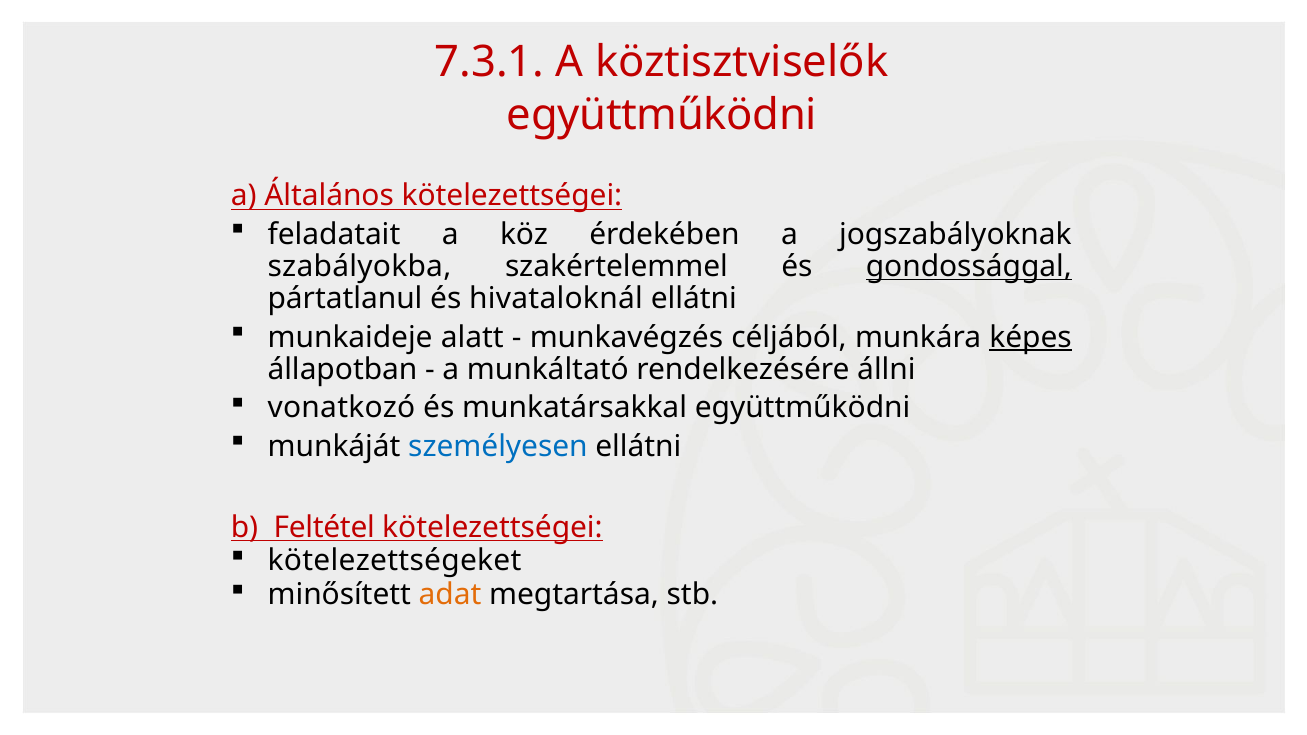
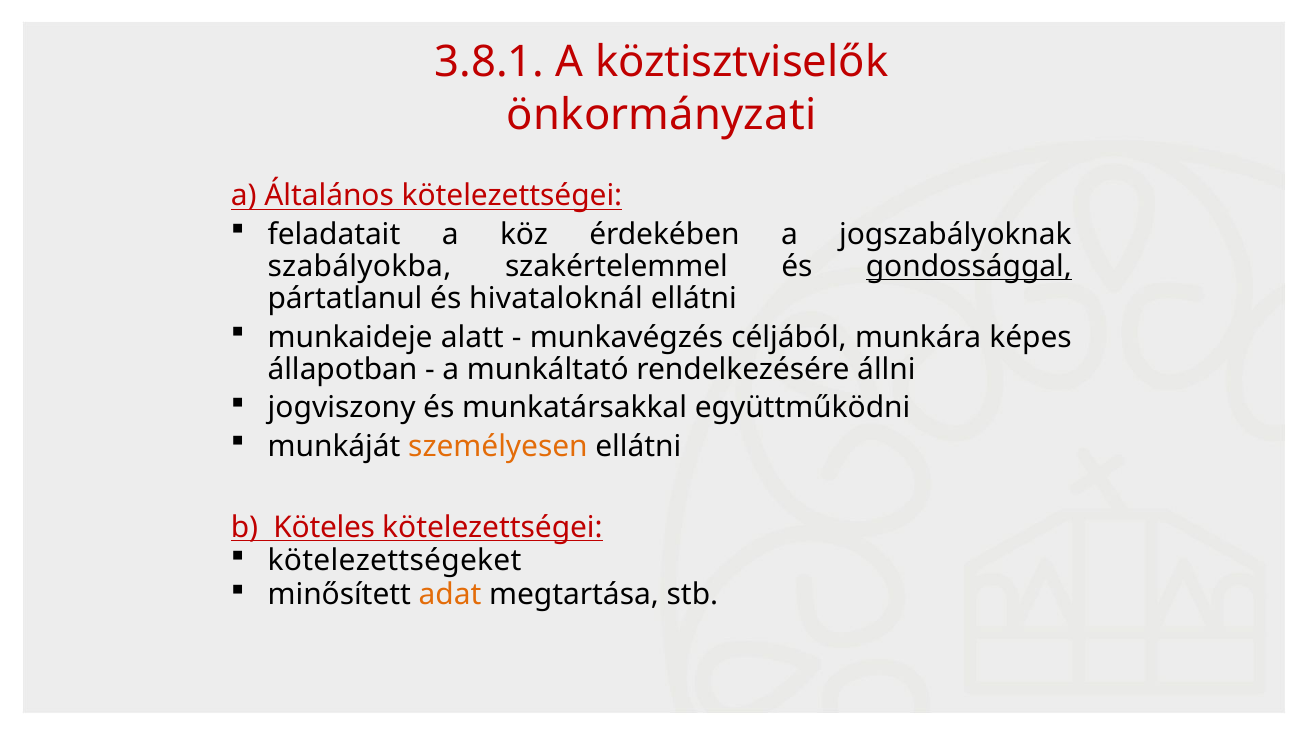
7.3.1: 7.3.1 -> 3.8.1
együttműködni at (662, 115): együttműködni -> önkormányzati
képes underline: present -> none
vonatkozó: vonatkozó -> jogviszony
személyesen colour: blue -> orange
Feltétel: Feltétel -> Köteles
